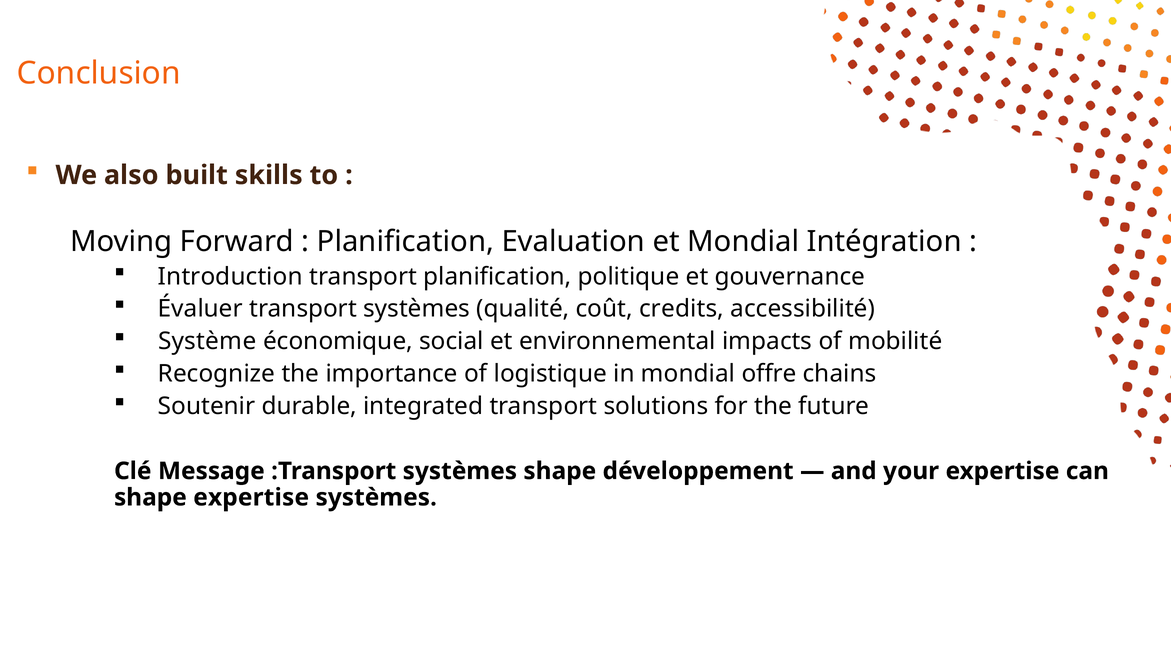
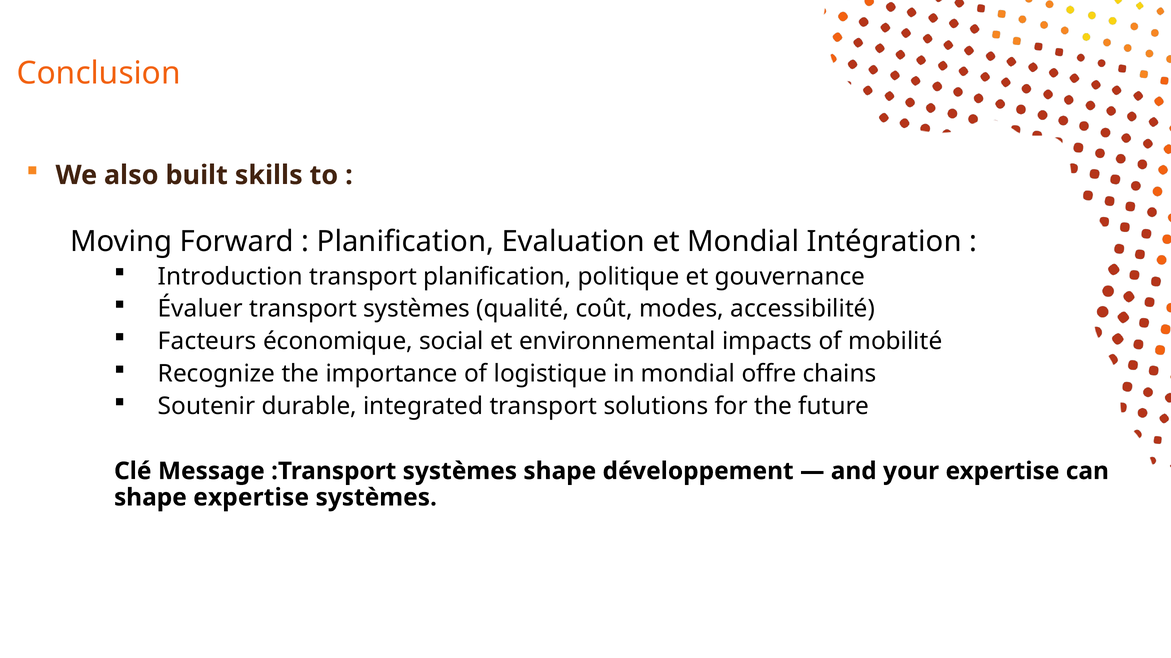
credits: credits -> modes
Système: Système -> Facteurs
